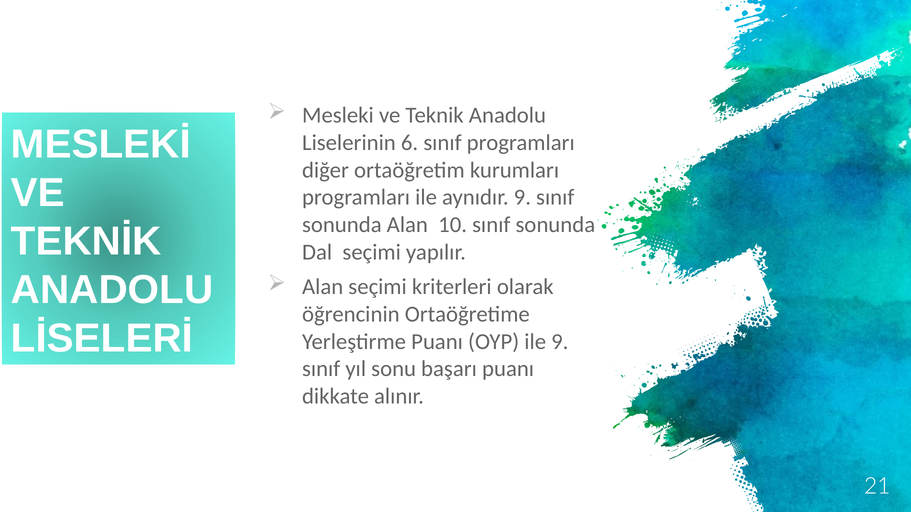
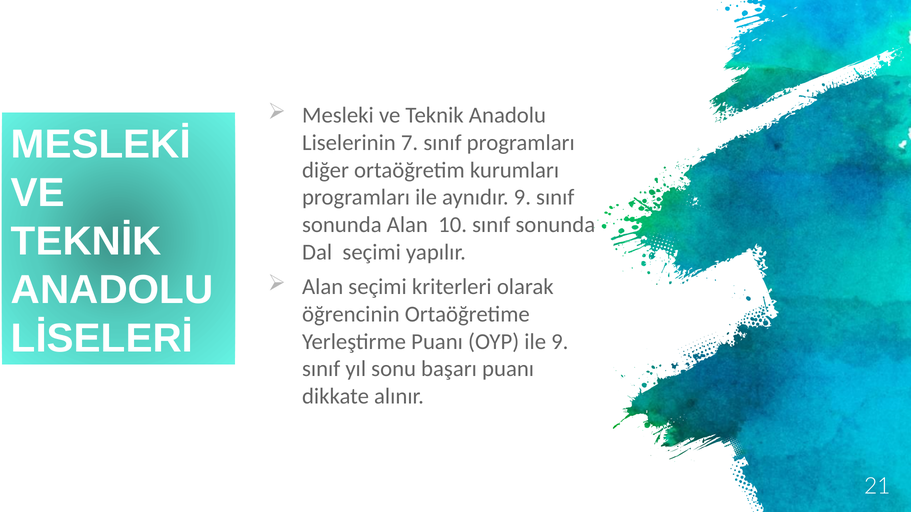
6: 6 -> 7
